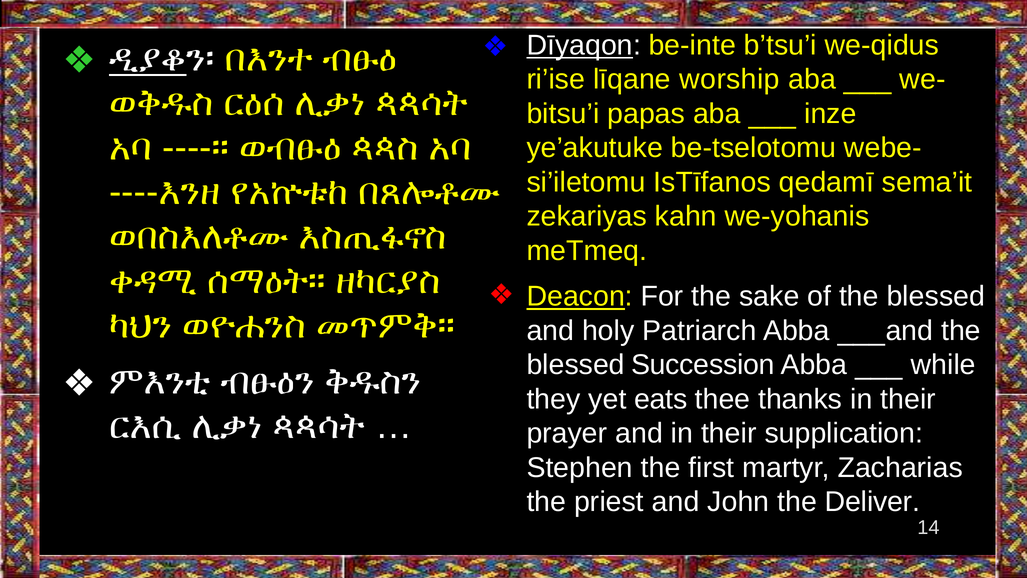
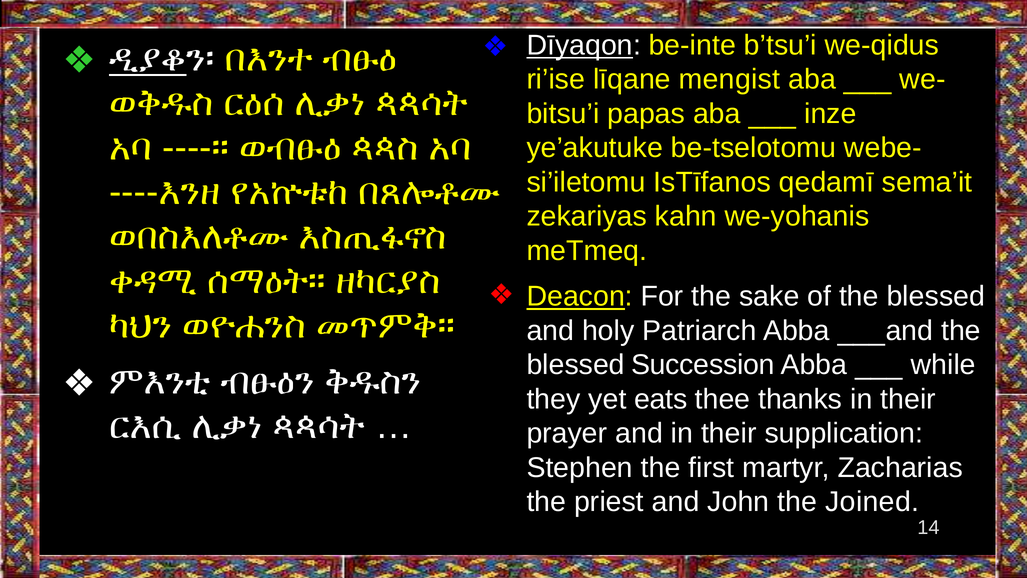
worship: worship -> mengist
Deliver: Deliver -> Joined
